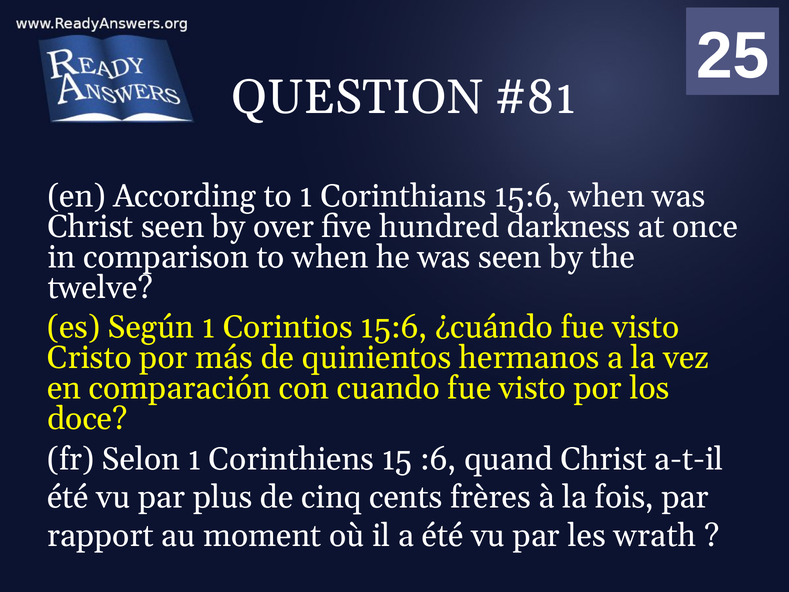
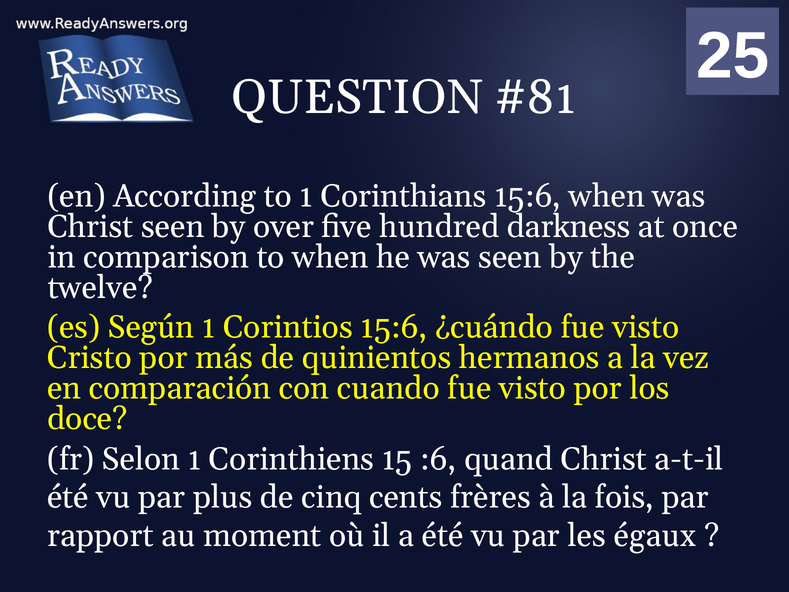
wrath: wrath -> égaux
